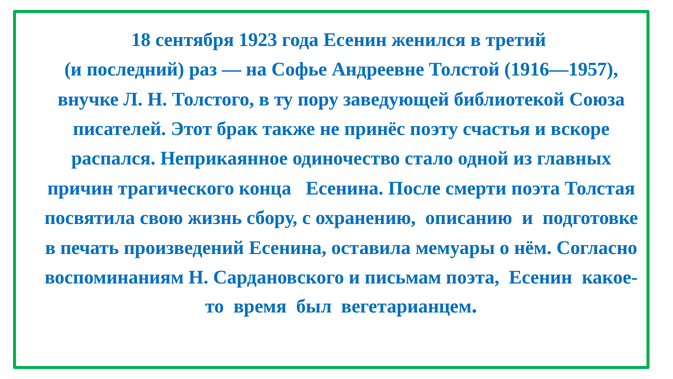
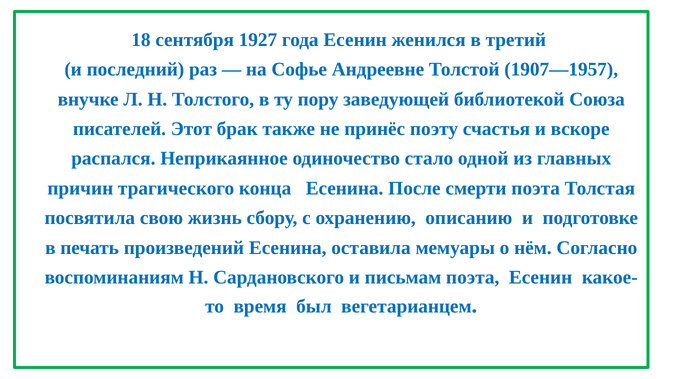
1923: 1923 -> 1927
1916—1957: 1916—1957 -> 1907—1957
